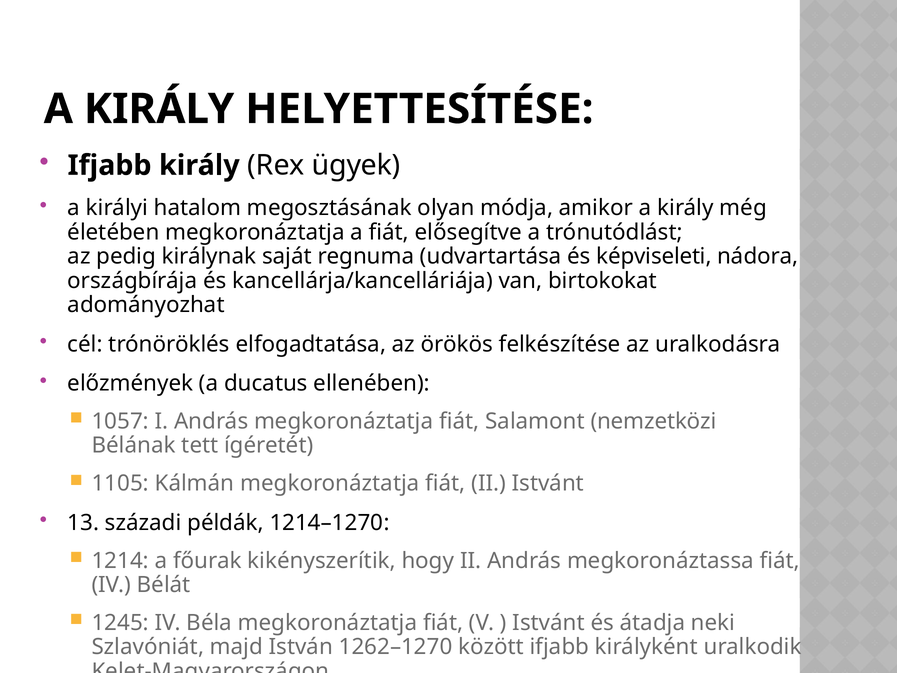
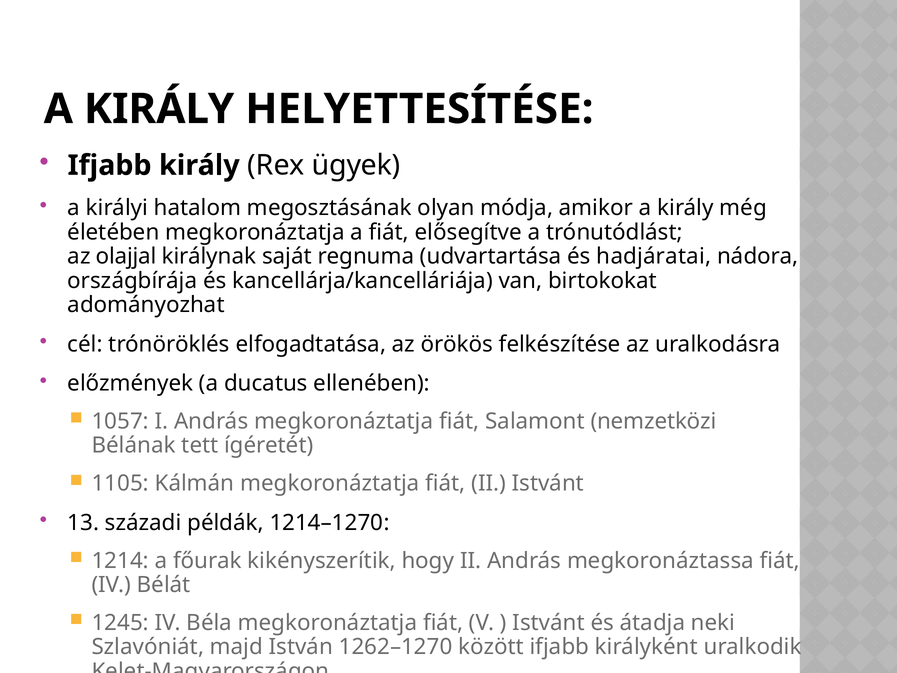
pedig: pedig -> olajjal
képviseleti: képviseleti -> hadjáratai
